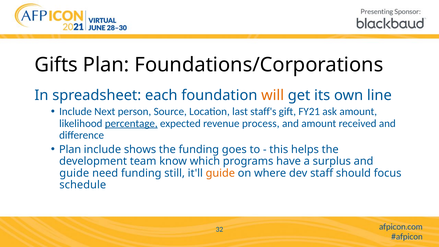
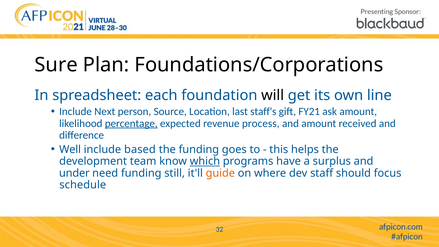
Gifts: Gifts -> Sure
will colour: orange -> black
Plan at (70, 149): Plan -> Well
shows: shows -> based
which underline: none -> present
guide at (74, 173): guide -> under
